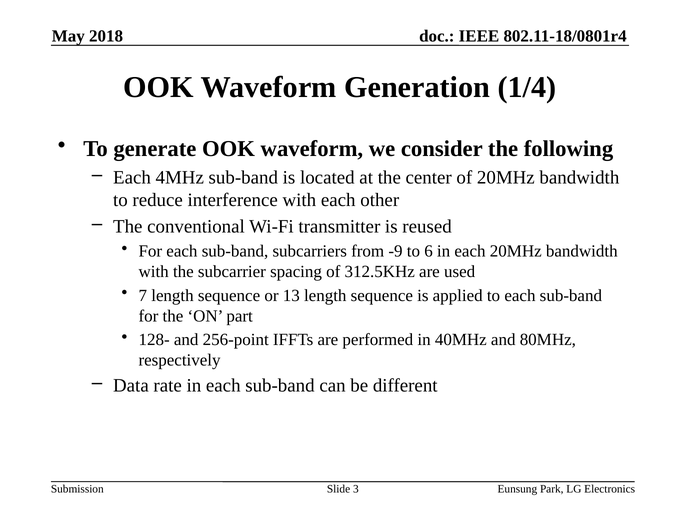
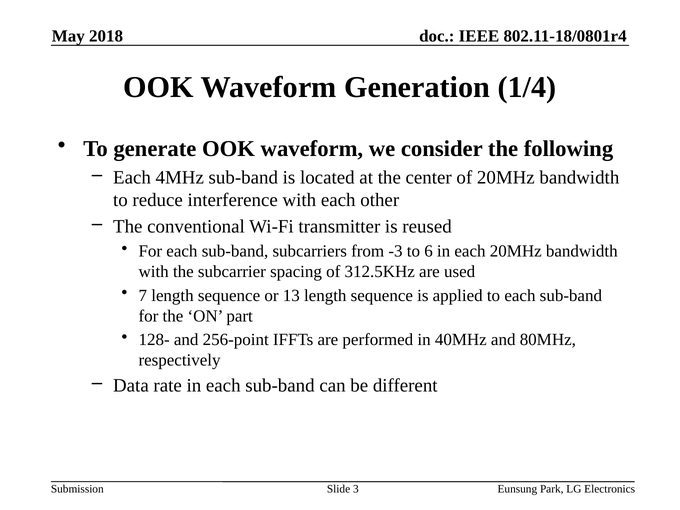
-9: -9 -> -3
